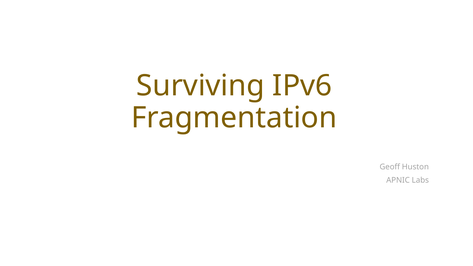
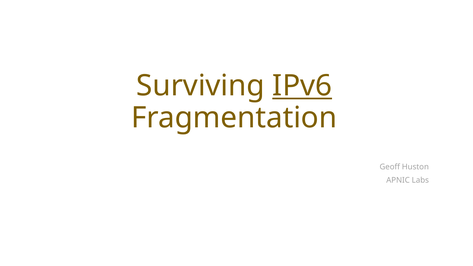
IPv6 underline: none -> present
